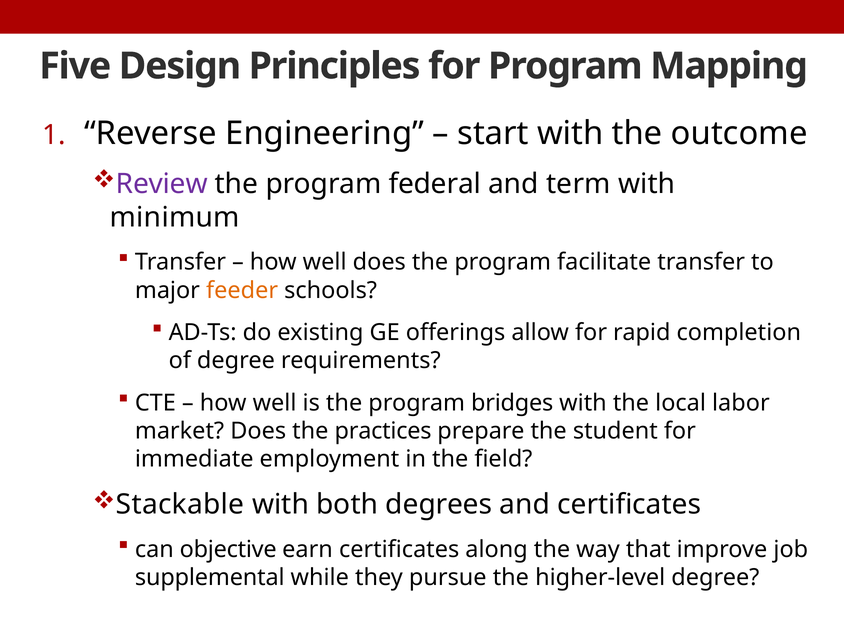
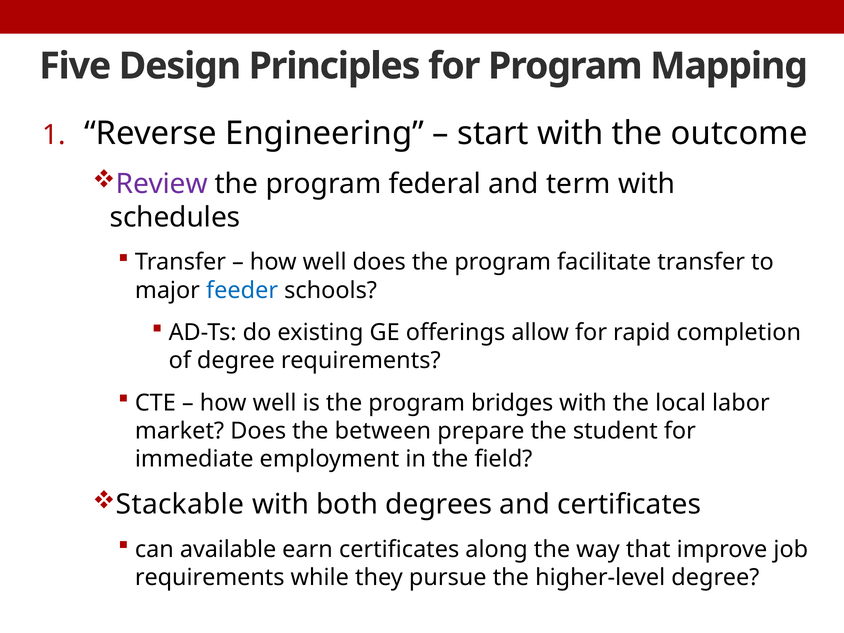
minimum: minimum -> schedules
feeder colour: orange -> blue
practices: practices -> between
objective: objective -> available
supplemental at (210, 577): supplemental -> requirements
